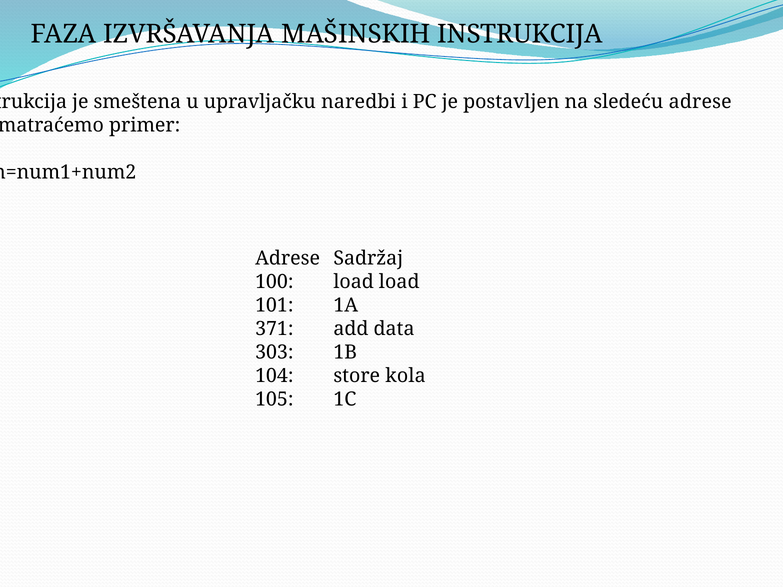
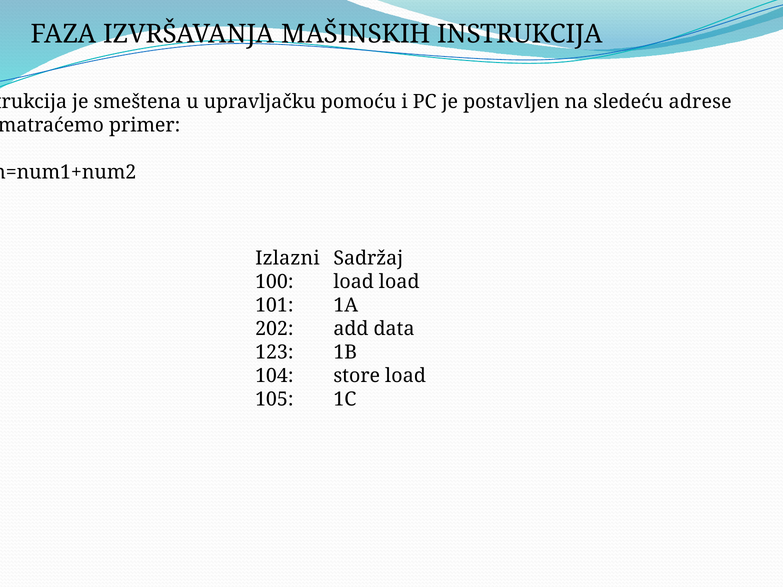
naredbi: naredbi -> pomoću
Adrese at (288, 258): Adrese -> Izlazni
371: 371 -> 202
303: 303 -> 123
store kola: kola -> load
